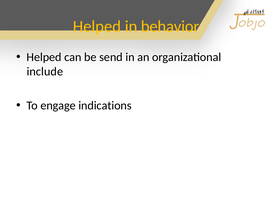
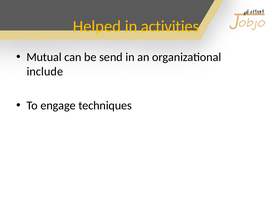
behavior: behavior -> activities
Helped at (44, 57): Helped -> Mutual
indications: indications -> techniques
